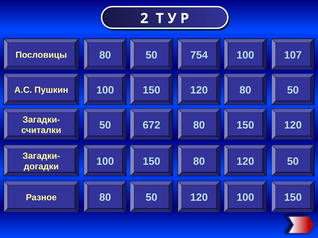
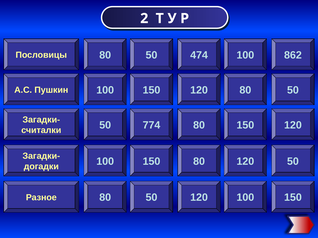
754: 754 -> 474
107: 107 -> 862
672: 672 -> 774
